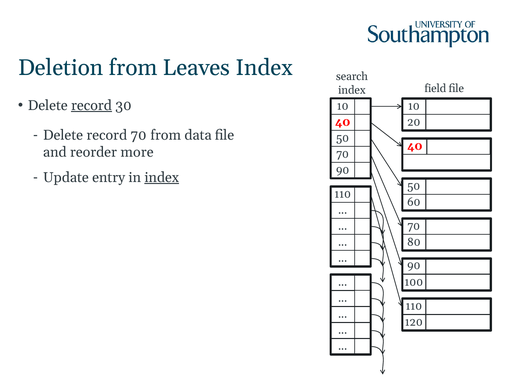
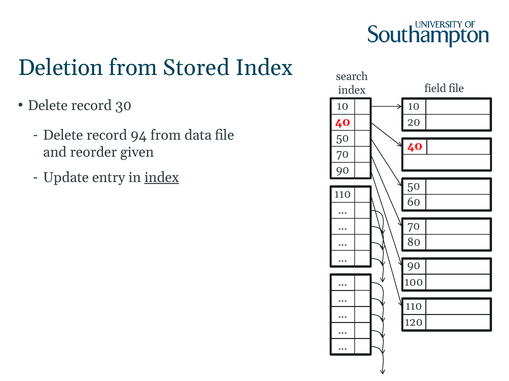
Leaves: Leaves -> Stored
record at (91, 106) underline: present -> none
record 70: 70 -> 94
more: more -> given
